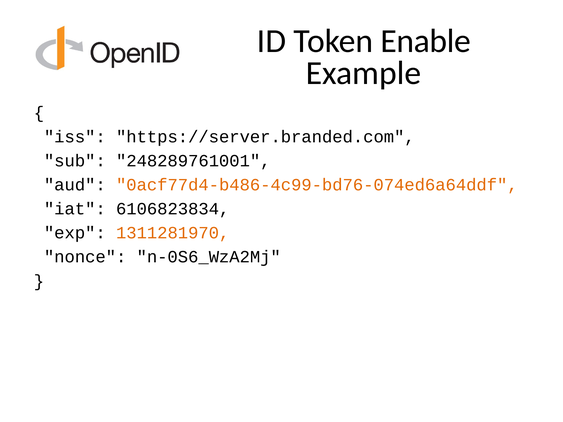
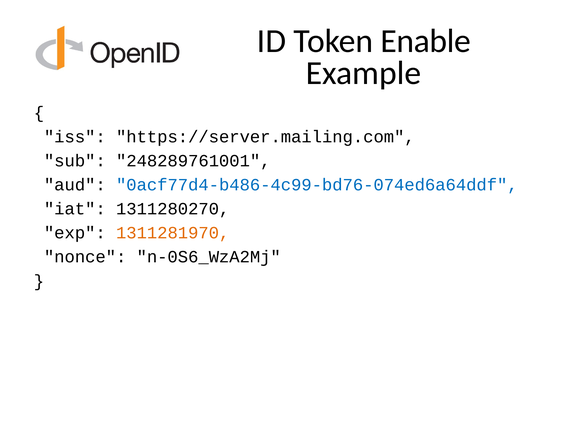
https://server.branded.com: https://server.branded.com -> https://server.mailing.com
0acf77d4-b486-4c99-bd76-074ed6a64ddf colour: orange -> blue
6106823834: 6106823834 -> 1311280270
